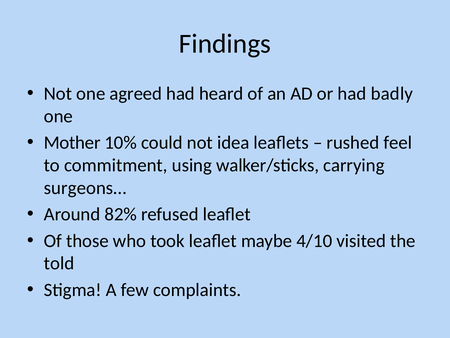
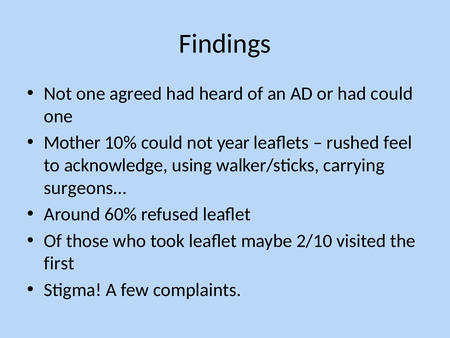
had badly: badly -> could
idea: idea -> year
commitment: commitment -> acknowledge
82%: 82% -> 60%
4/10: 4/10 -> 2/10
told: told -> first
